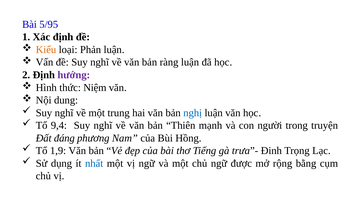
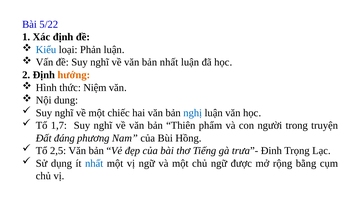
5/95: 5/95 -> 5/22
Kiểu colour: orange -> blue
bản ràng: ràng -> nhất
hướng colour: purple -> orange
trung: trung -> chiếc
9,4: 9,4 -> 1,7
mạnh: mạnh -> phẩm
1,9: 1,9 -> 2,5
